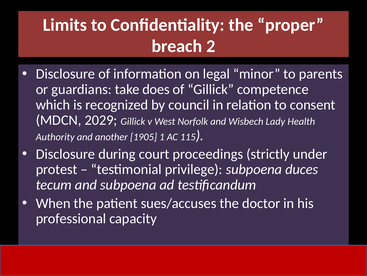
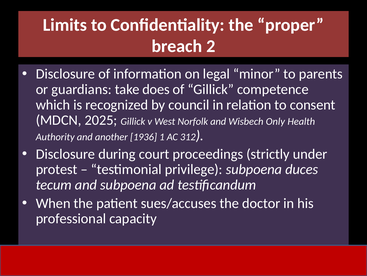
2029: 2029 -> 2025
Lady: Lady -> Only
1905: 1905 -> 1936
115: 115 -> 312
